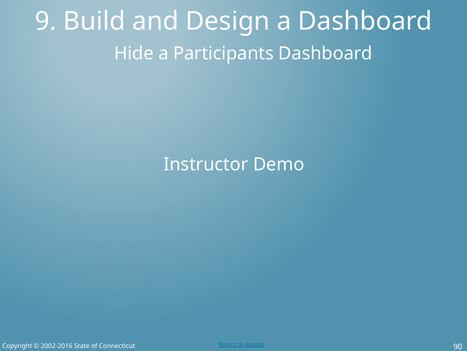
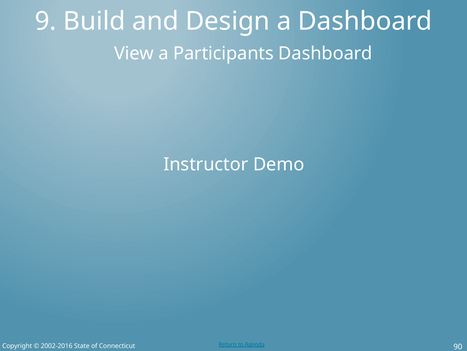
Hide: Hide -> View
